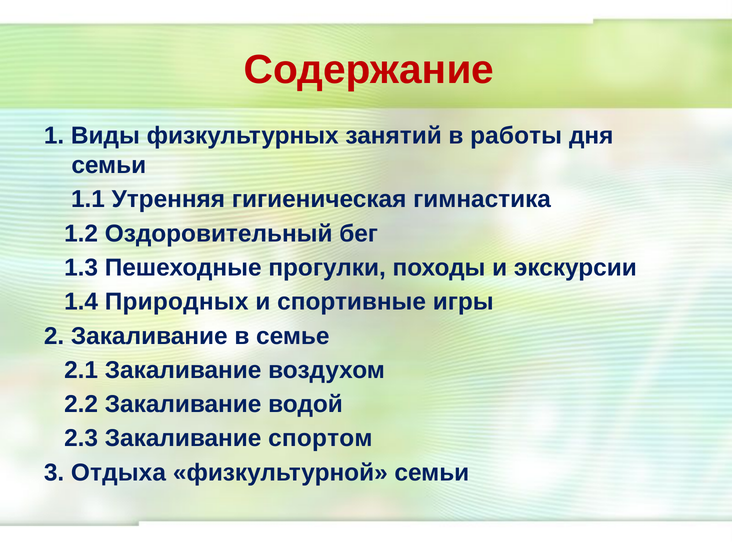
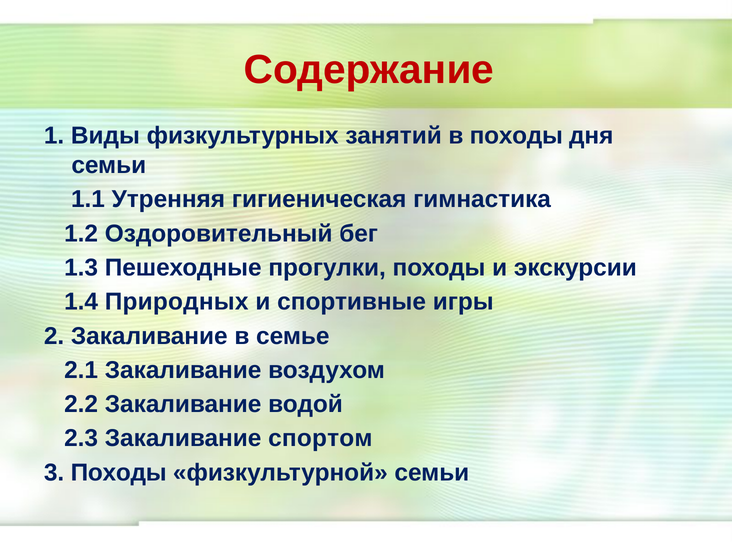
в работы: работы -> походы
3 Отдыха: Отдыха -> Походы
